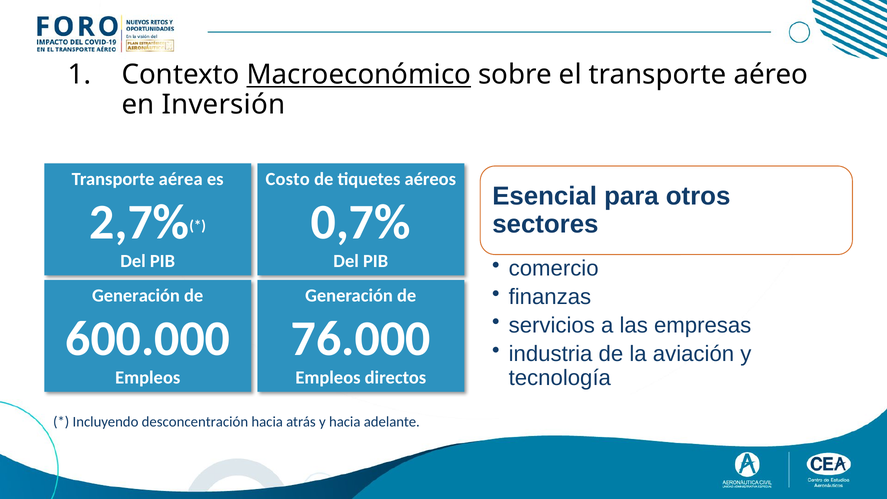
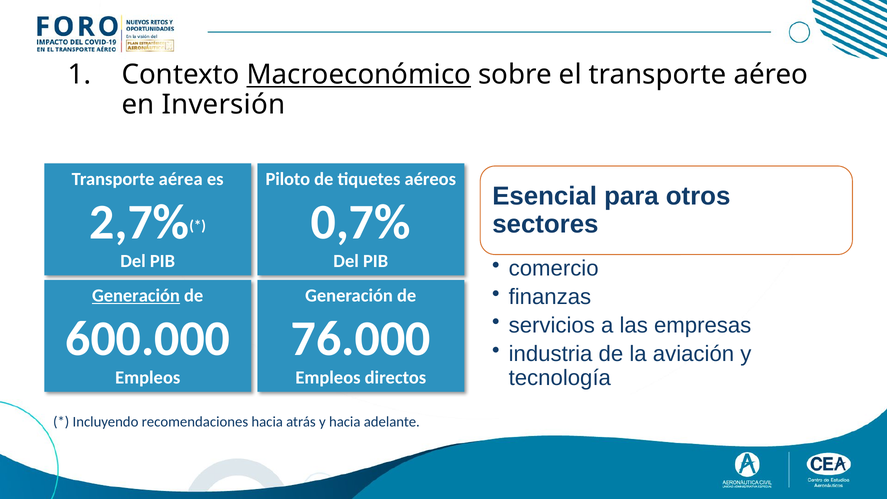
Costo: Costo -> Piloto
Generación at (136, 296) underline: none -> present
desconcentración: desconcentración -> recomendaciones
